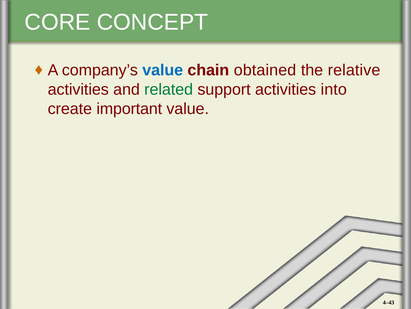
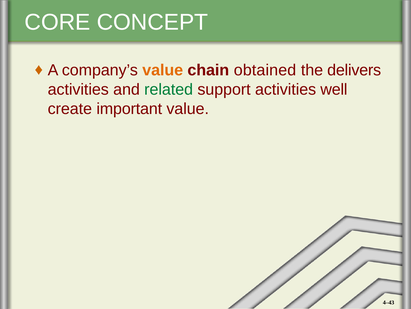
value at (163, 70) colour: blue -> orange
relative: relative -> delivers
into: into -> well
